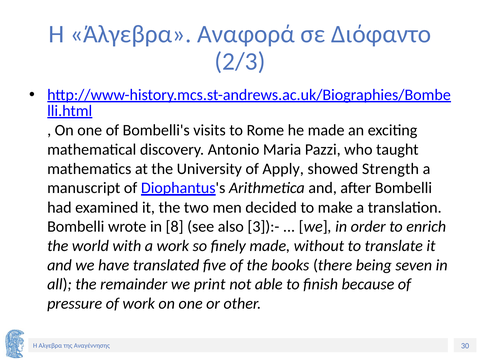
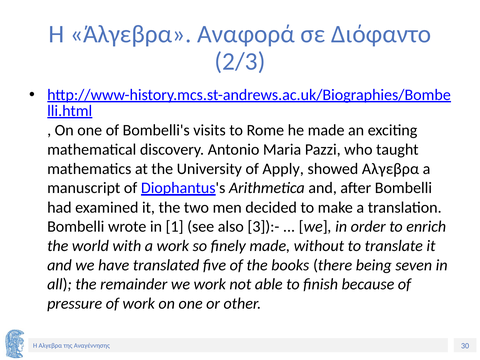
showed Strength: Strength -> Άλγεβρα
8: 8 -> 1
we print: print -> work
